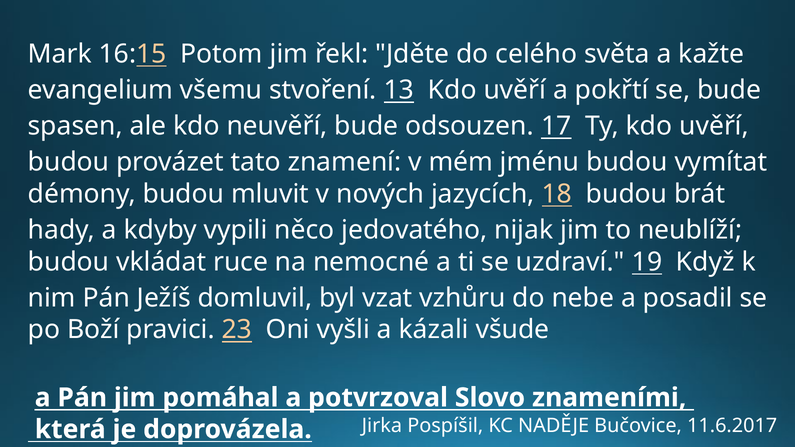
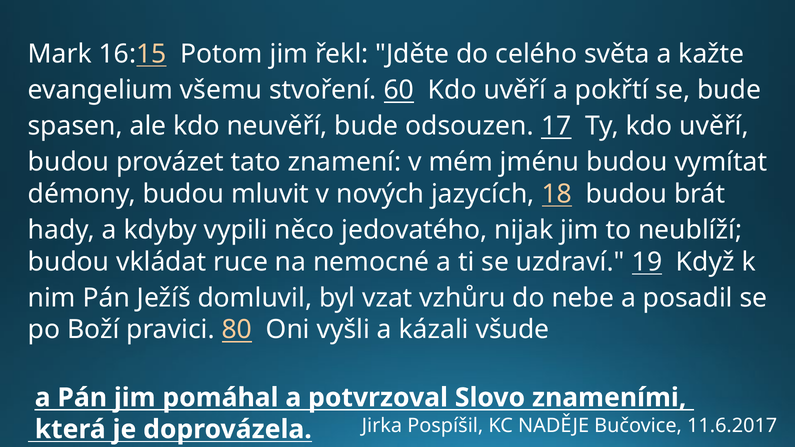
13: 13 -> 60
23: 23 -> 80
